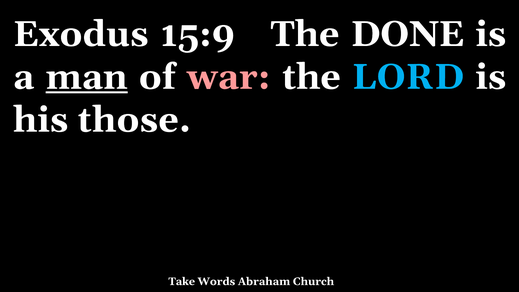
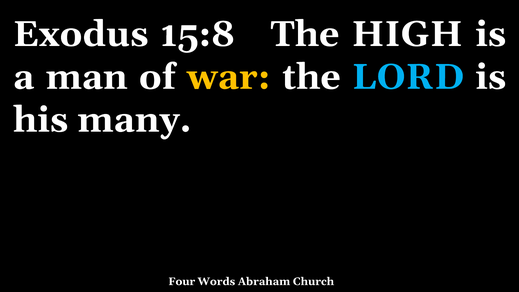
15:9: 15:9 -> 15:8
DONE: DONE -> HIGH
man underline: present -> none
war colour: pink -> yellow
those: those -> many
Take: Take -> Four
